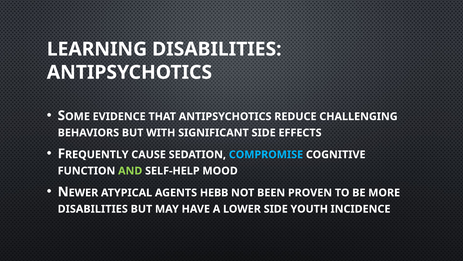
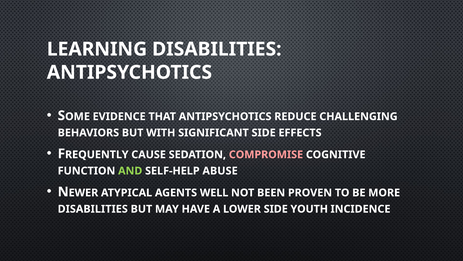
COMPROMISE colour: light blue -> pink
MOOD: MOOD -> ABUSE
HEBB: HEBB -> WELL
